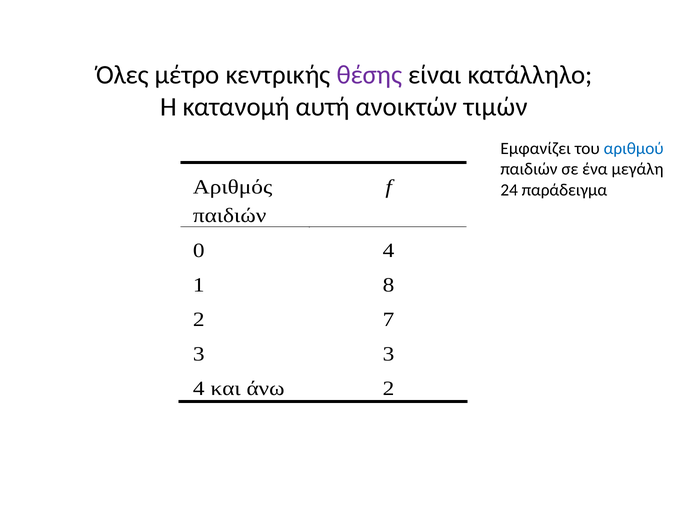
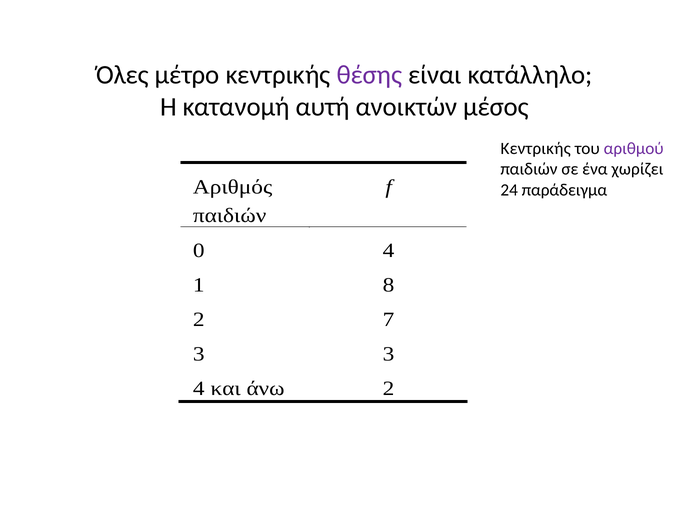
τιμών: τιμών -> μέσος
Εμφανίζει at (536, 148): Εμφανίζει -> Κεντρικής
αριθμού colour: blue -> purple
μεγάλη: μεγάλη -> χωρίζει
